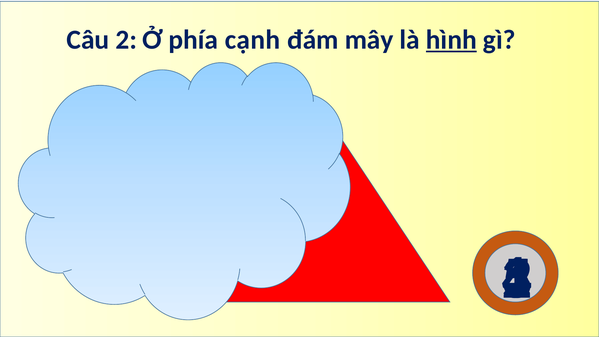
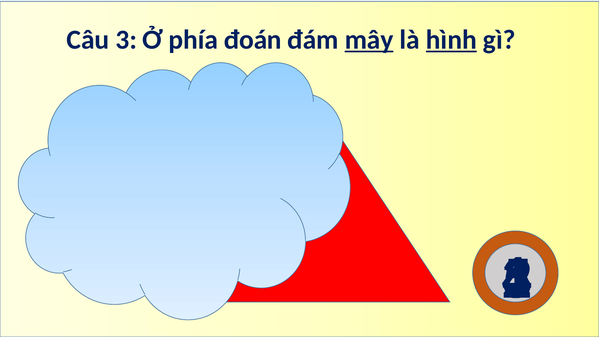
2: 2 -> 3
cạnh: cạnh -> đoán
mây underline: none -> present
